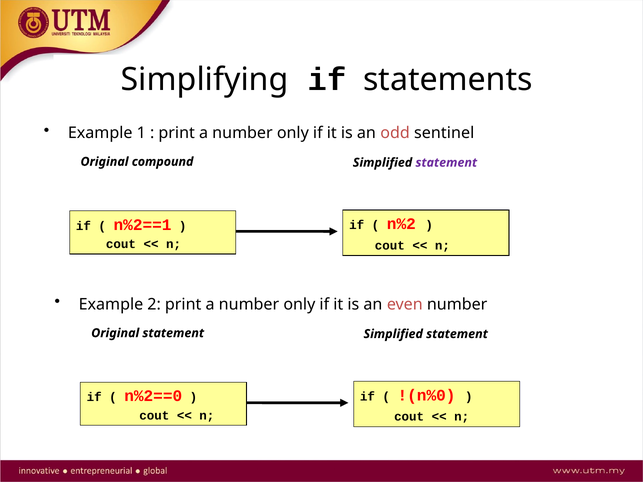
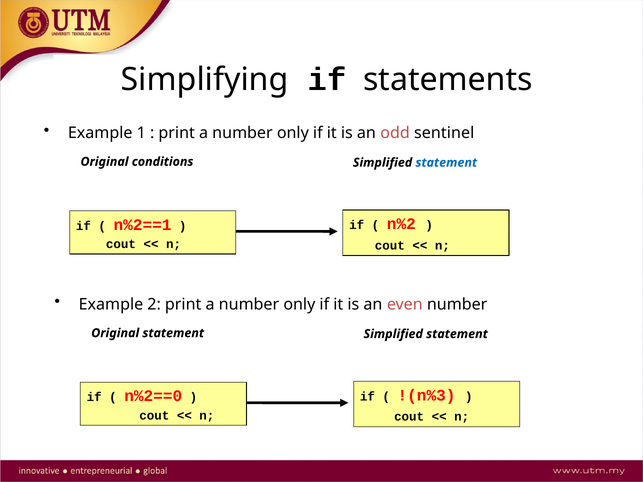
compound: compound -> conditions
statement at (446, 163) colour: purple -> blue
!(n%0: !(n%0 -> !(n%3
